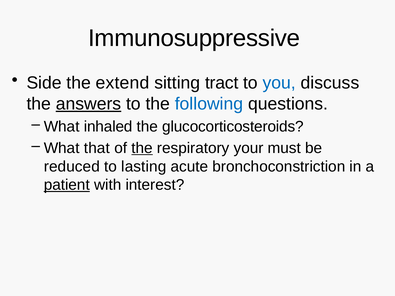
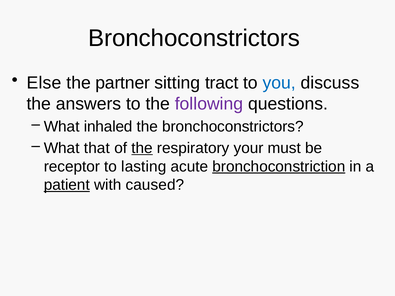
Immunosuppressive at (194, 38): Immunosuppressive -> Bronchoconstrictors
Side: Side -> Else
extend: extend -> partner
answers underline: present -> none
following colour: blue -> purple
the glucocorticosteroids: glucocorticosteroids -> bronchoconstrictors
reduced: reduced -> receptor
bronchoconstriction underline: none -> present
interest: interest -> caused
